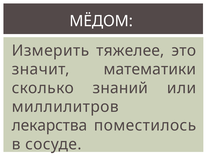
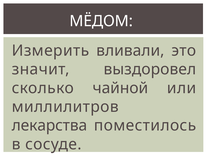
тяжелее: тяжелее -> вливали
математики: математики -> выздоровел
знаний: знаний -> чайной
